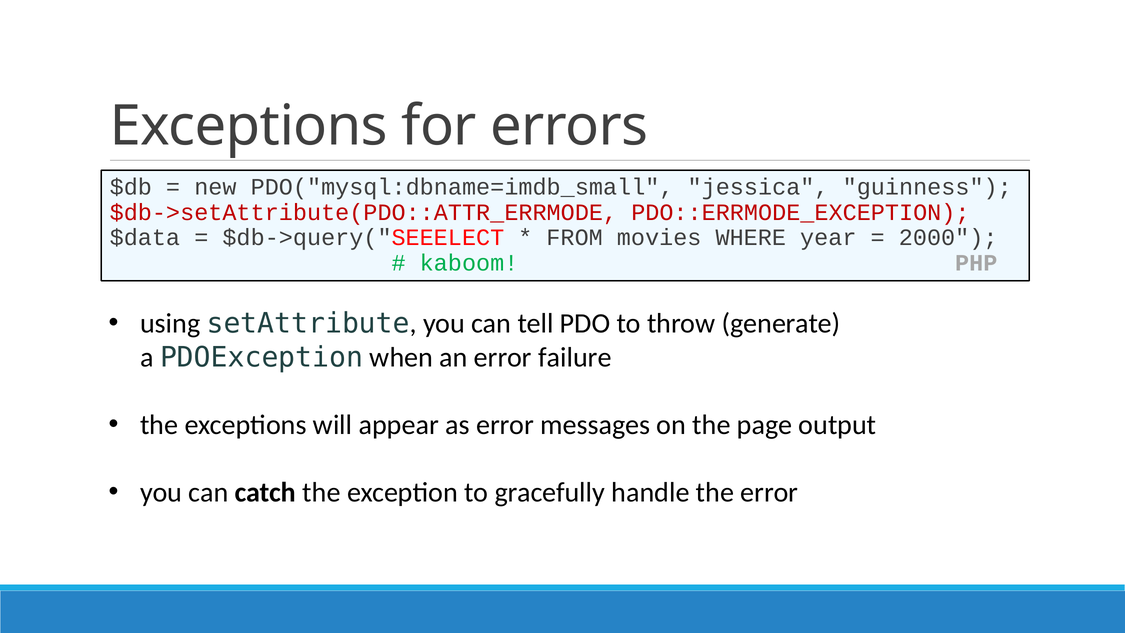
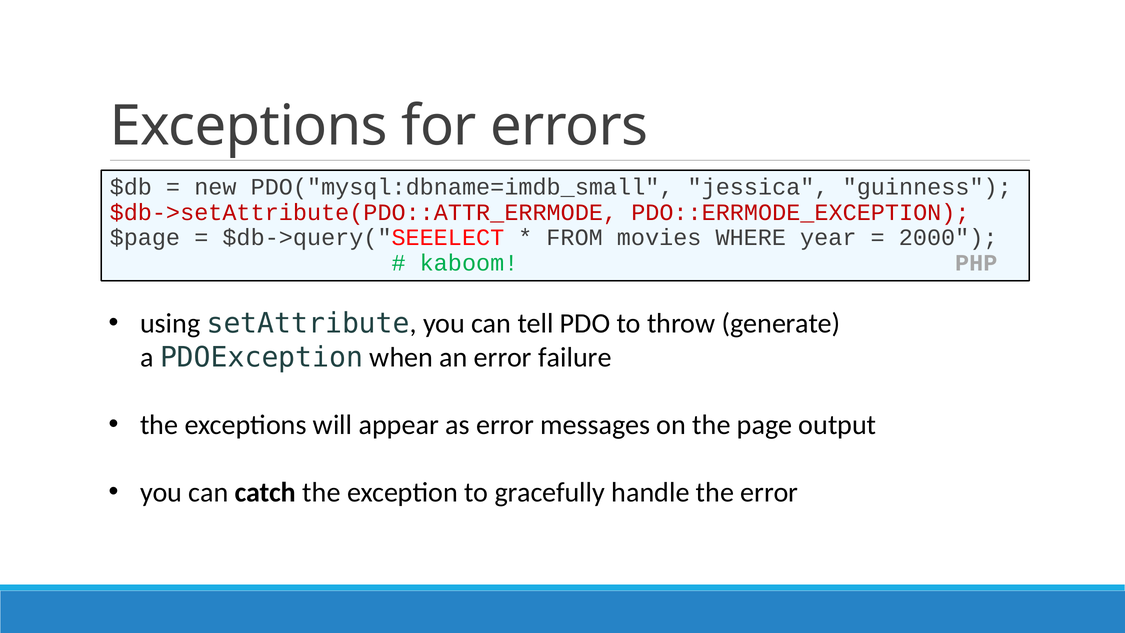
$data: $data -> $page
